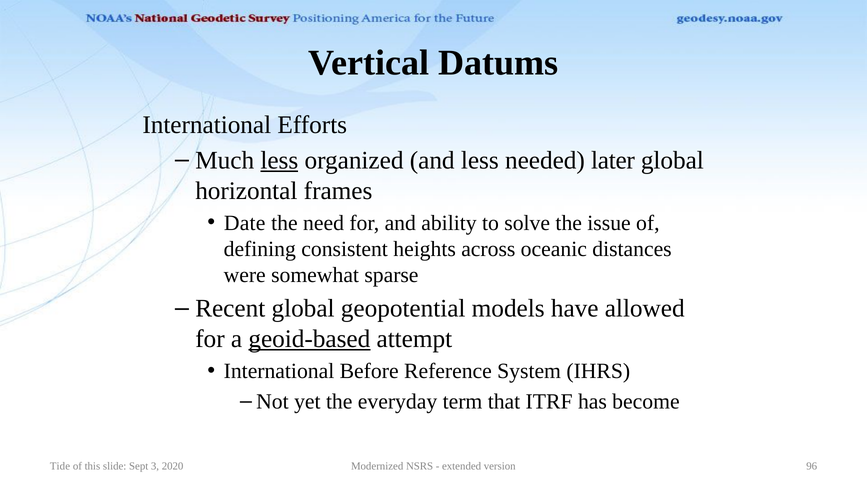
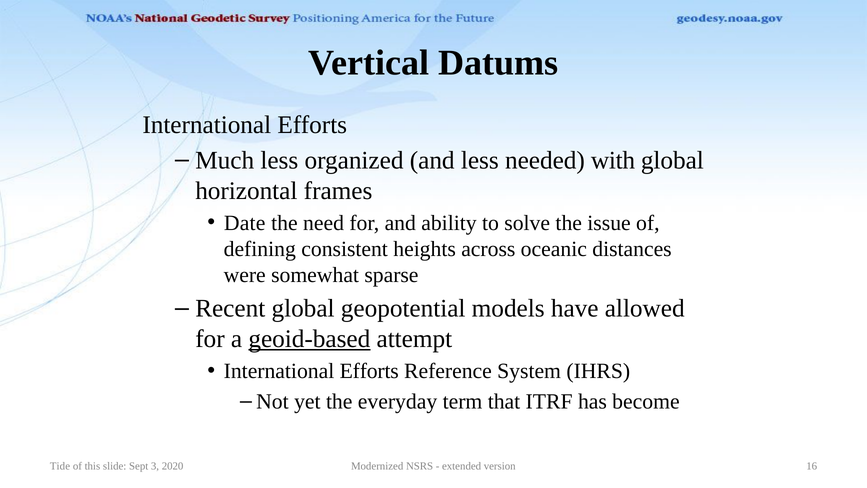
less at (279, 160) underline: present -> none
later: later -> with
Before at (369, 371): Before -> Efforts
96: 96 -> 16
